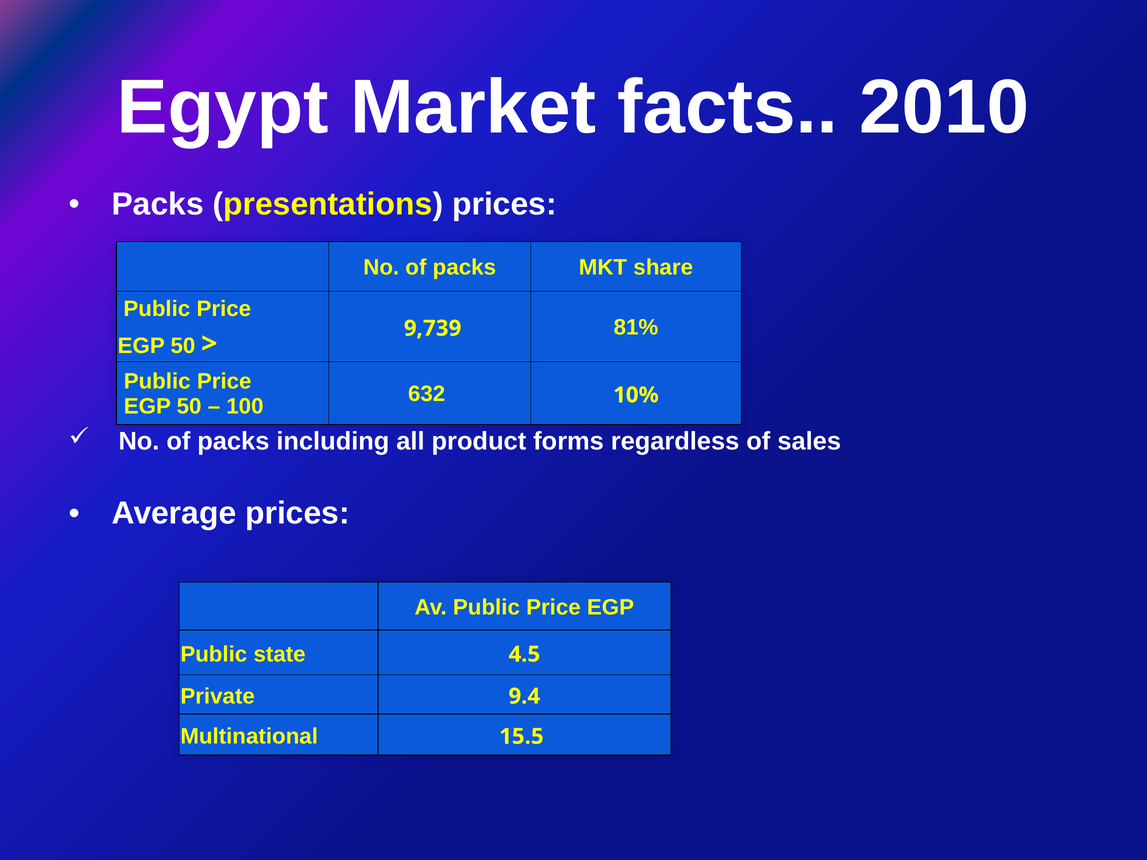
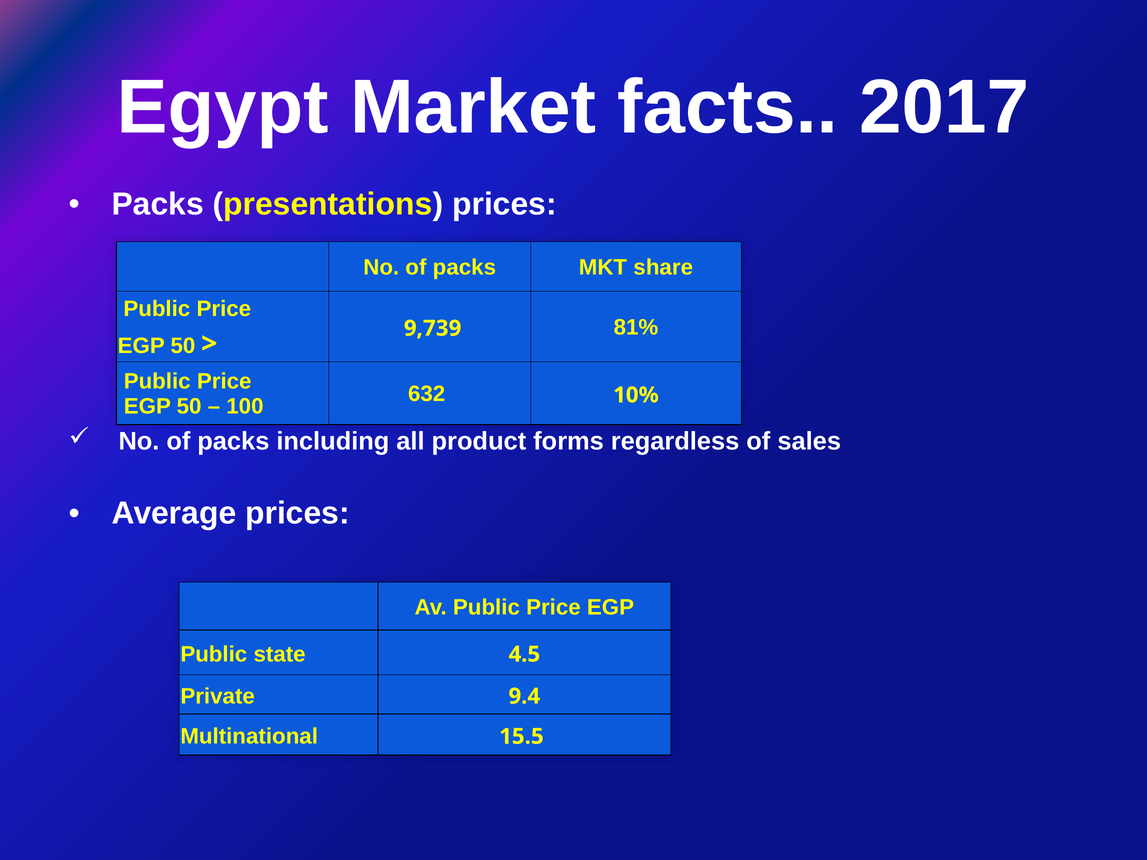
2010: 2010 -> 2017
